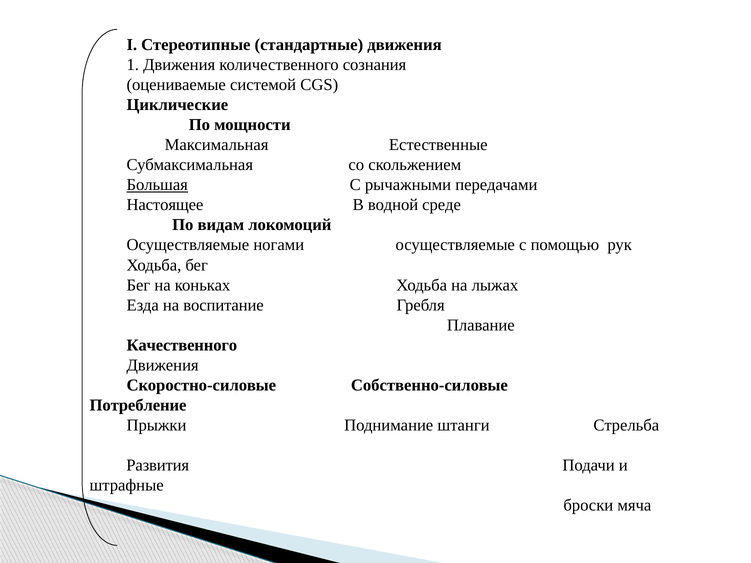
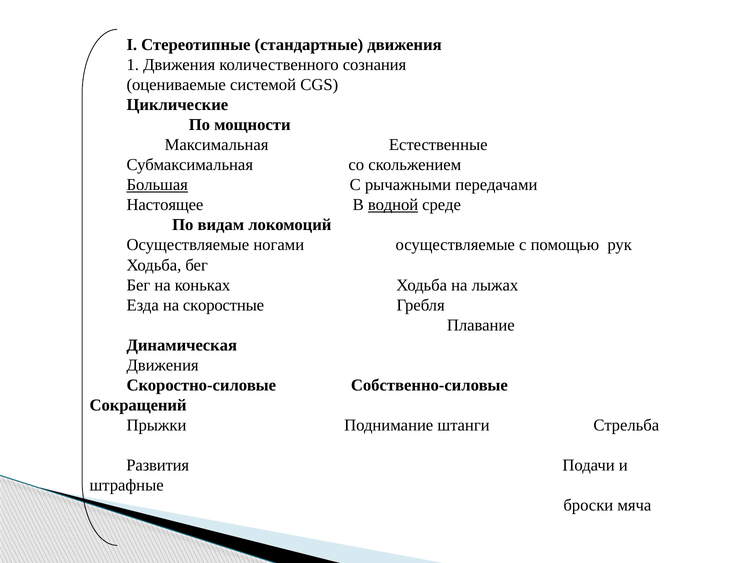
водной underline: none -> present
воспитание: воспитание -> скоростные
Качественного: Качественного -> Динамическая
Потребление: Потребление -> Сокращений
